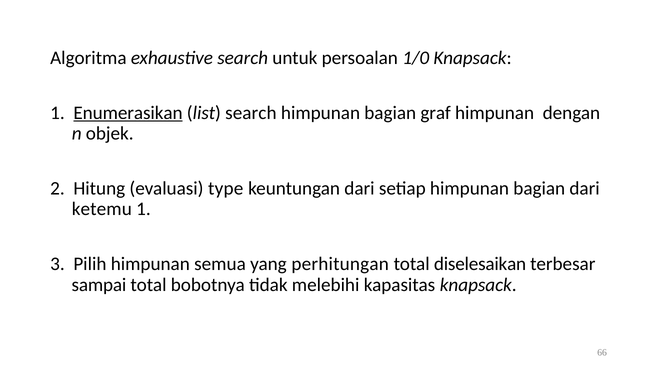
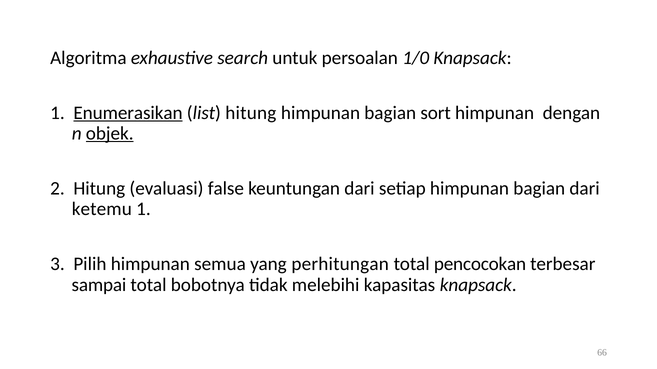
list search: search -> hitung
graf: graf -> sort
objek underline: none -> present
type: type -> false
diselesaikan: diselesaikan -> pencocokan
